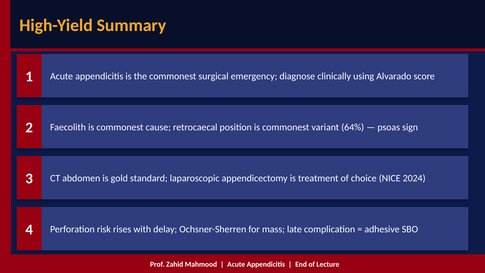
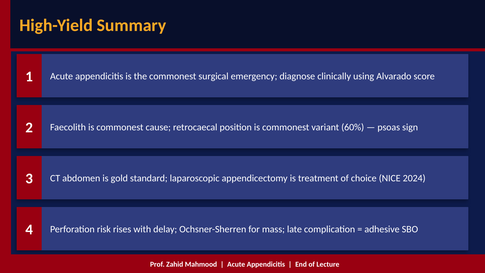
64%: 64% -> 60%
